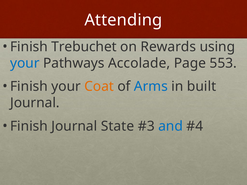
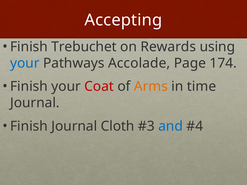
Attending: Attending -> Accepting
553: 553 -> 174
Coat colour: orange -> red
Arms colour: blue -> orange
built: built -> time
State: State -> Cloth
